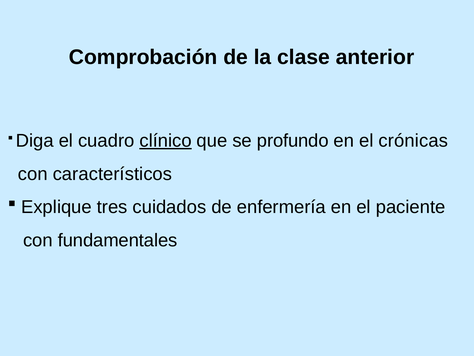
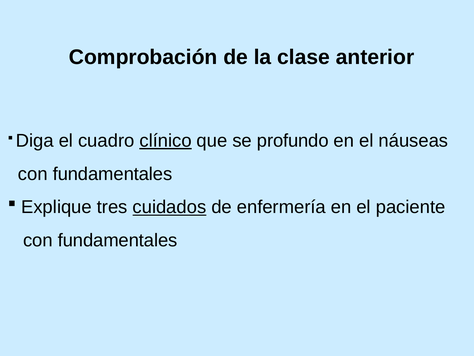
crónicas: crónicas -> náuseas
característicos at (112, 174): característicos -> fundamentales
cuidados underline: none -> present
